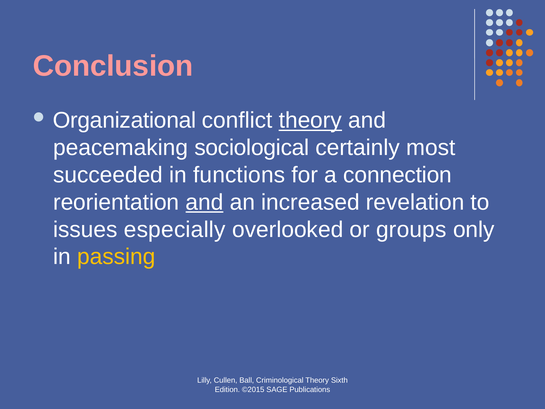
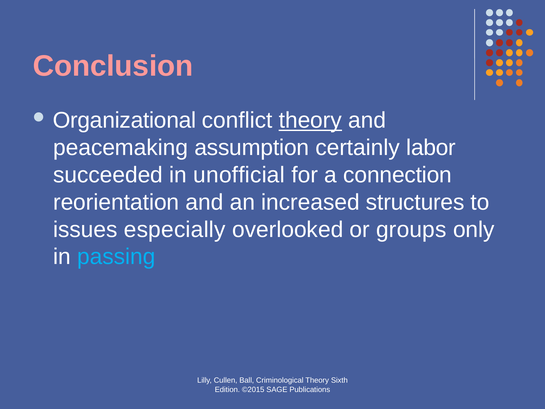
sociological: sociological -> assumption
most: most -> labor
functions: functions -> unofficial
and at (205, 202) underline: present -> none
revelation: revelation -> structures
passing colour: yellow -> light blue
